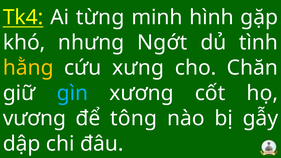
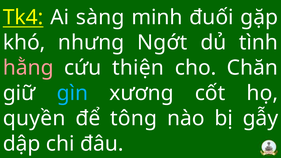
từng: từng -> sàng
hình: hình -> đuối
hằng colour: yellow -> pink
xưng: xưng -> thiện
vương: vương -> quyền
